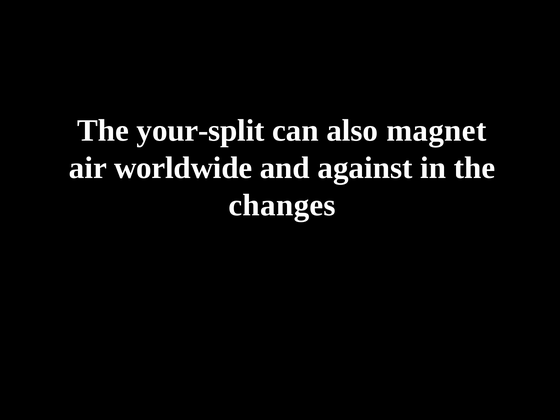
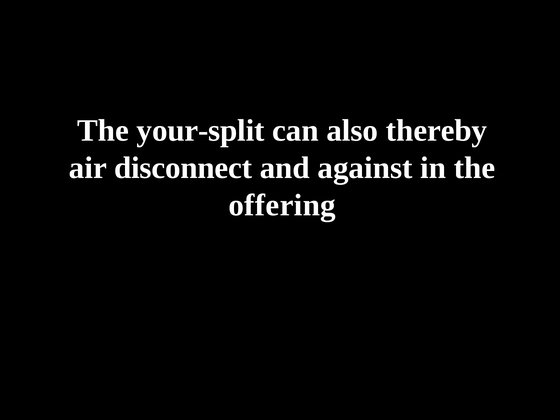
magnet: magnet -> thereby
worldwide: worldwide -> disconnect
changes: changes -> offering
